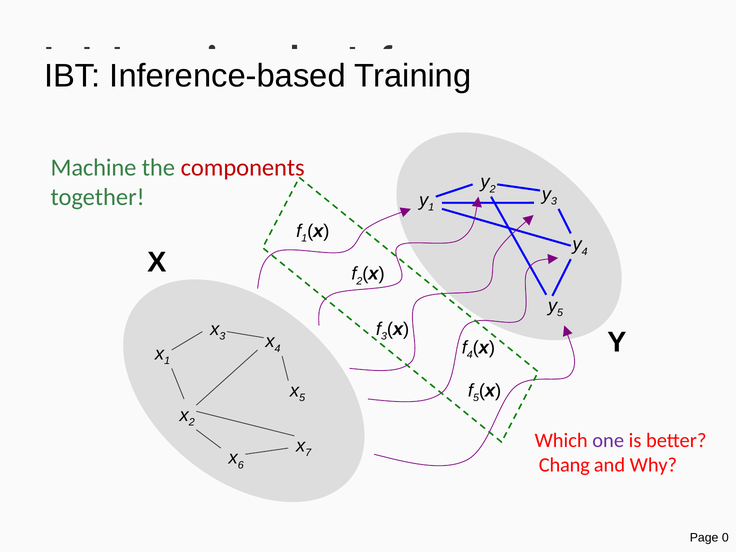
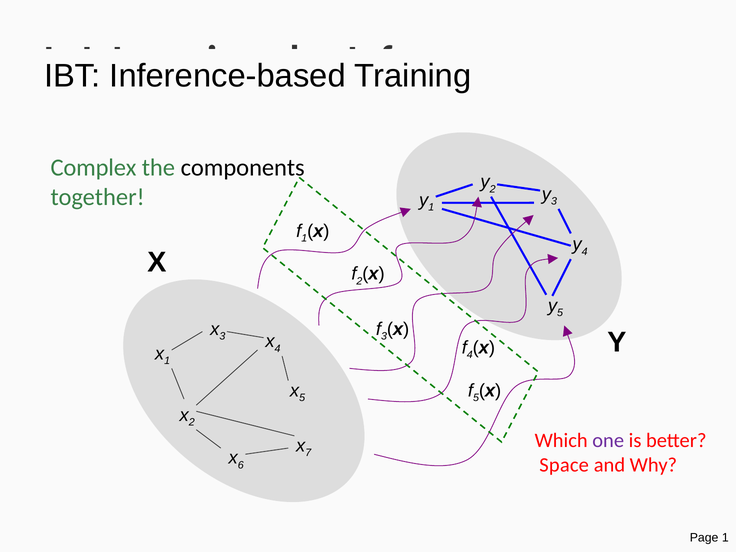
Machine: Machine -> Complex
components colour: red -> black
Chang: Chang -> Space
Page 0: 0 -> 1
